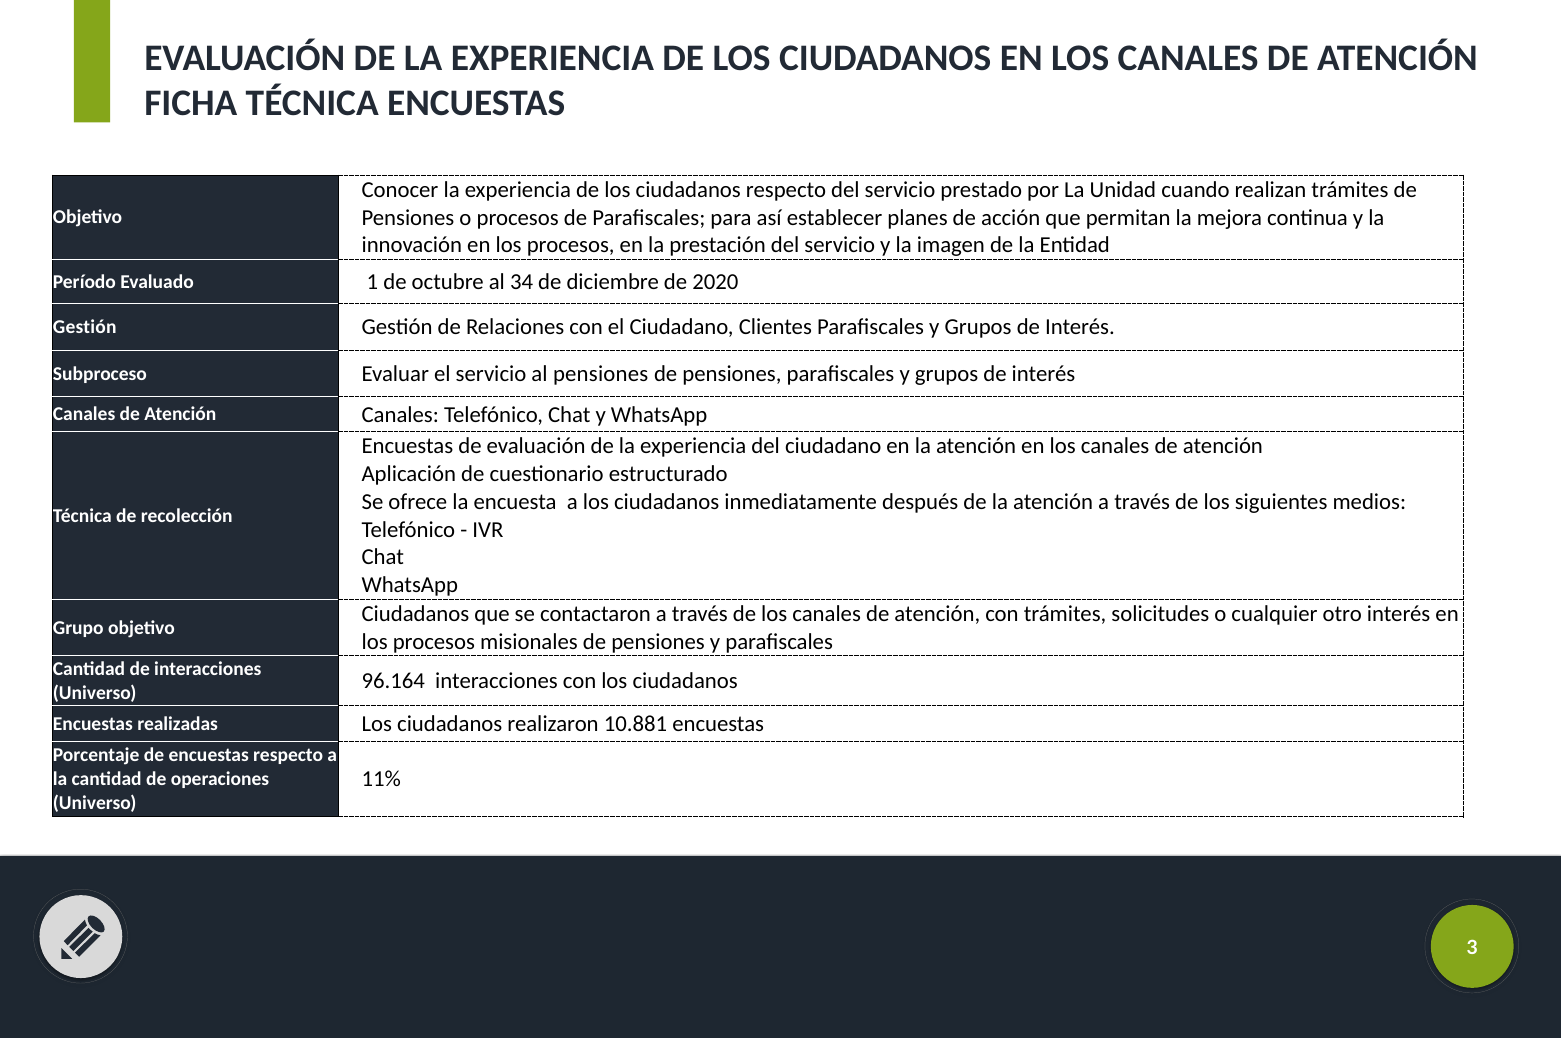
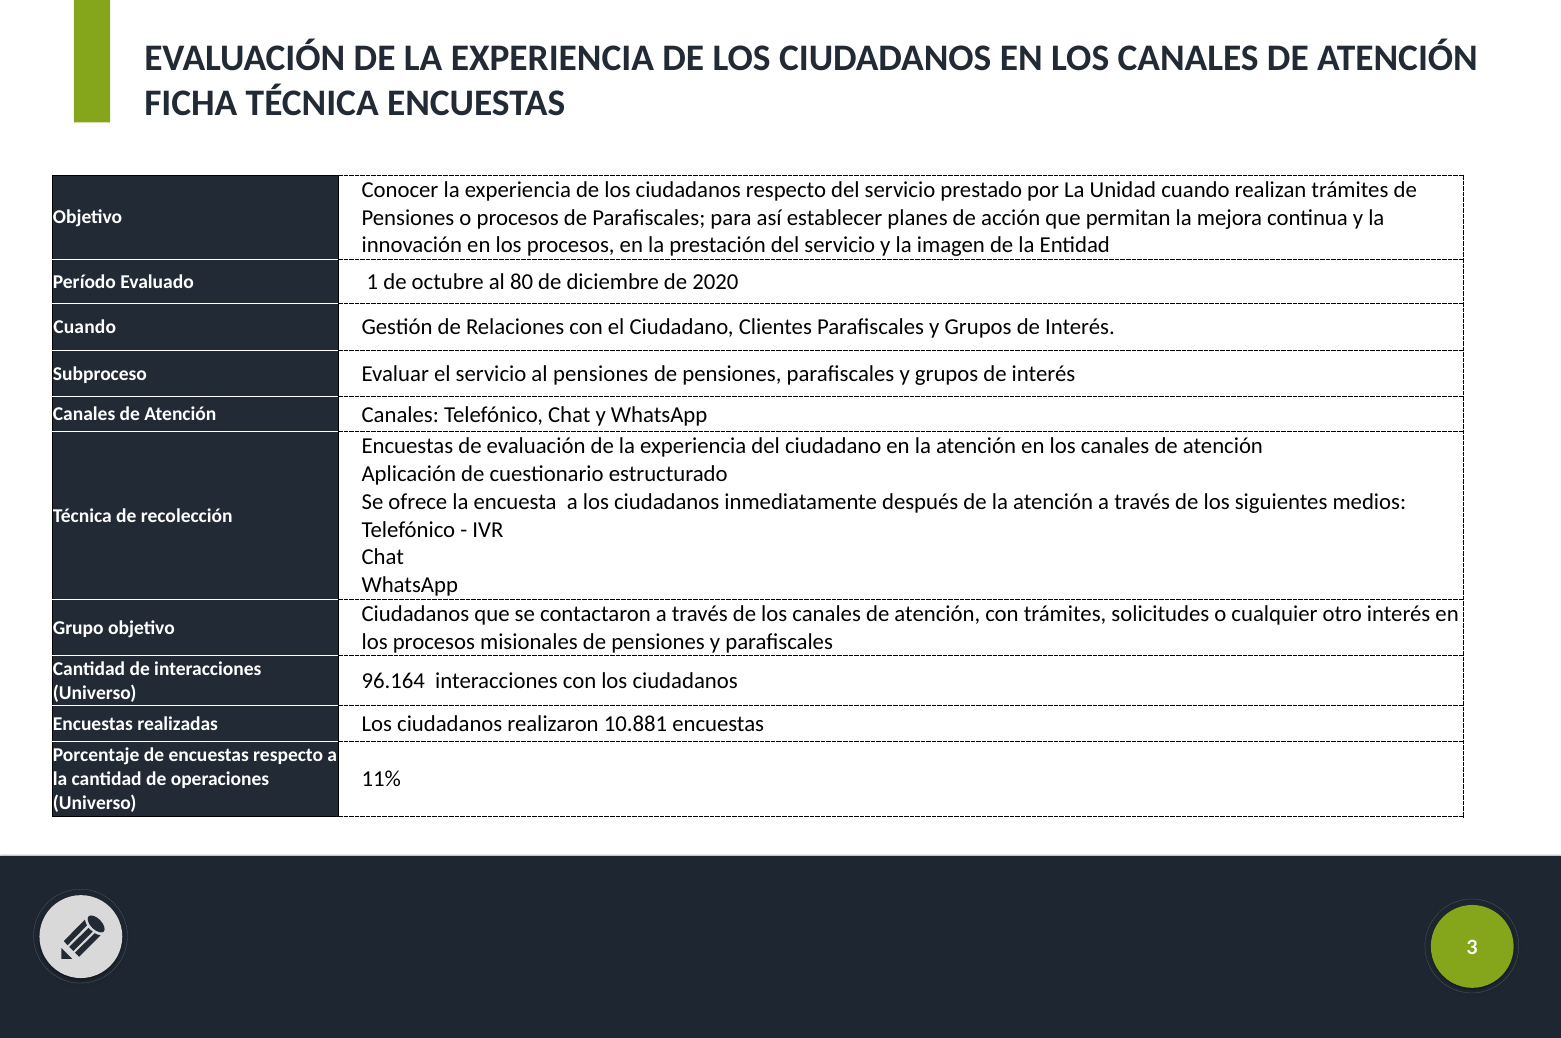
34: 34 -> 80
Gestión at (85, 327): Gestión -> Cuando
